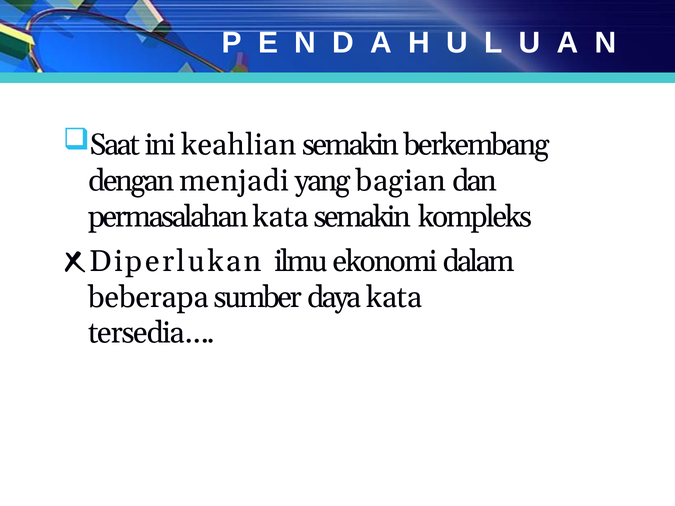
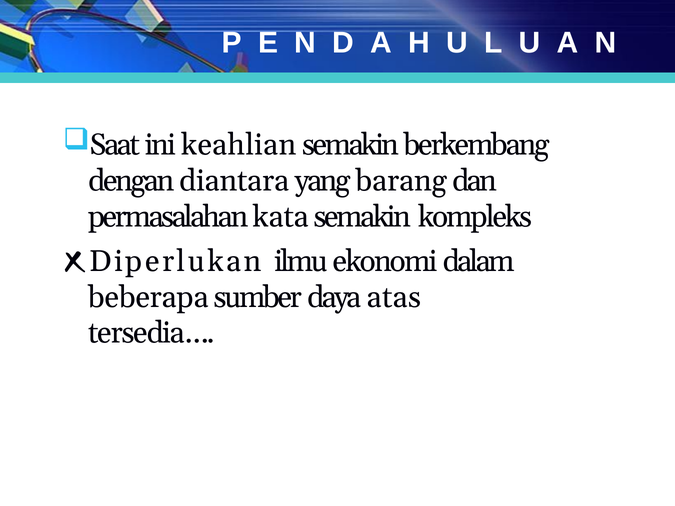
menjadi: menjadi -> diantara
bagian: bagian -> barang
daya kata: kata -> atas
